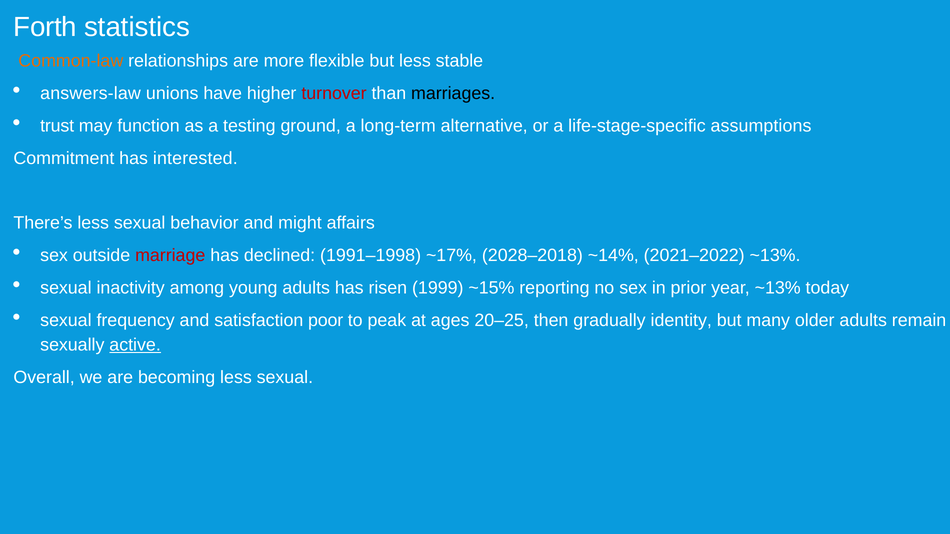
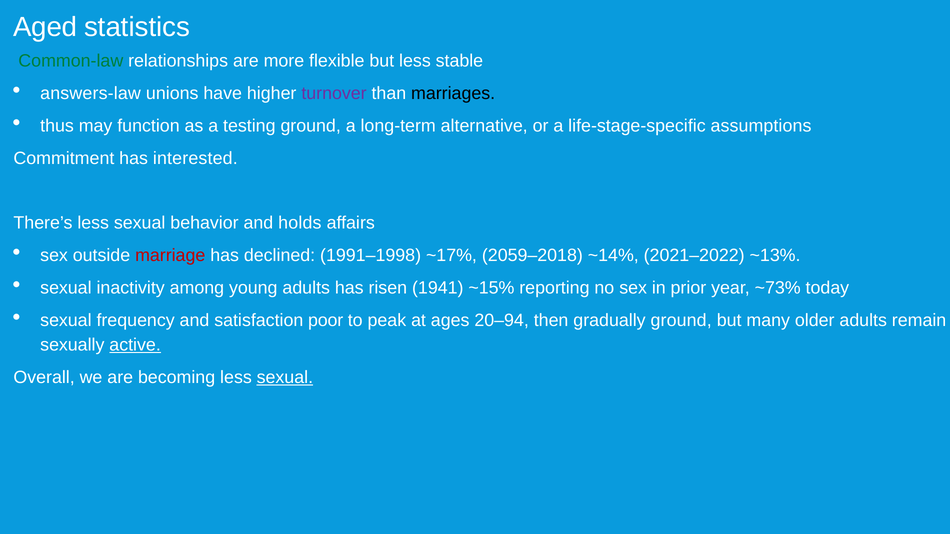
Forth: Forth -> Aged
Common-law colour: orange -> green
turnover colour: red -> purple
trust: trust -> thus
might: might -> holds
2028–2018: 2028–2018 -> 2059–2018
1999: 1999 -> 1941
year ~13%: ~13% -> ~73%
20–25: 20–25 -> 20–94
gradually identity: identity -> ground
sexual at (285, 378) underline: none -> present
